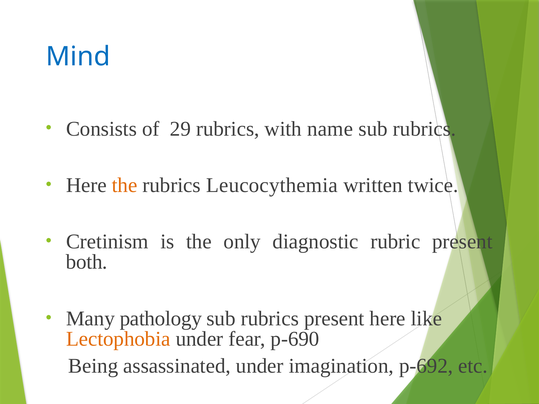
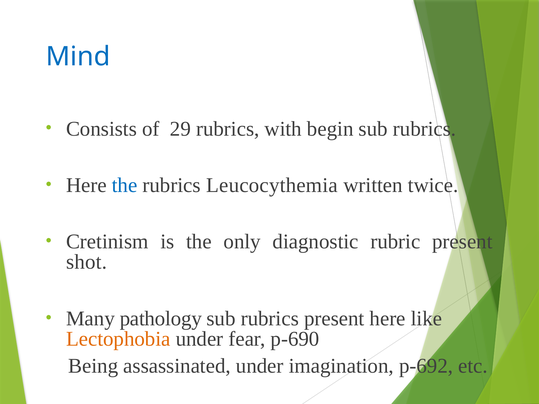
name: name -> begin
the at (125, 185) colour: orange -> blue
both: both -> shot
